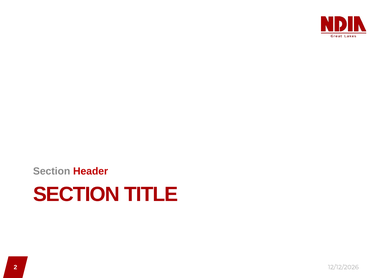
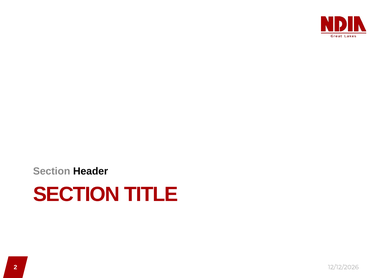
Header colour: red -> black
